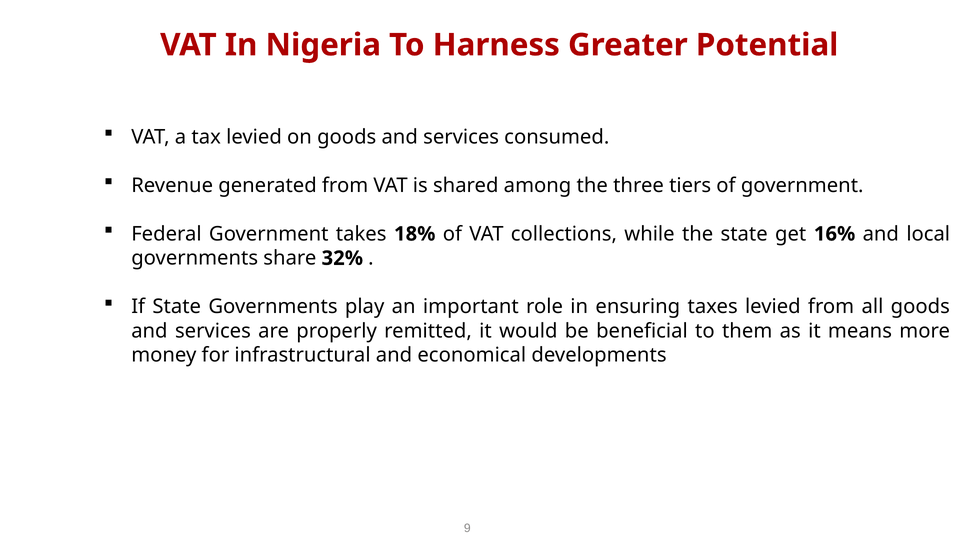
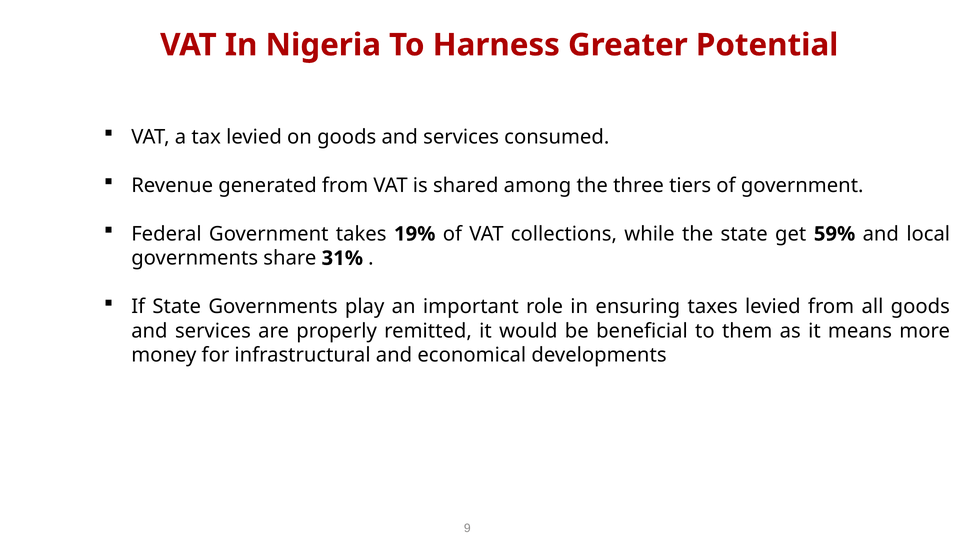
18%: 18% -> 19%
16%: 16% -> 59%
32%: 32% -> 31%
